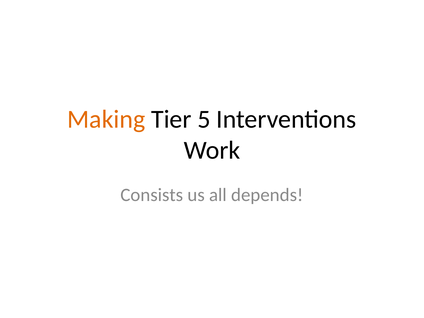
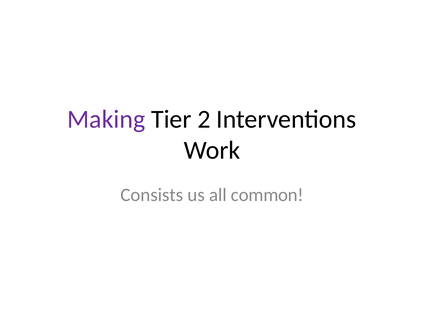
Making colour: orange -> purple
5: 5 -> 2
depends: depends -> common
